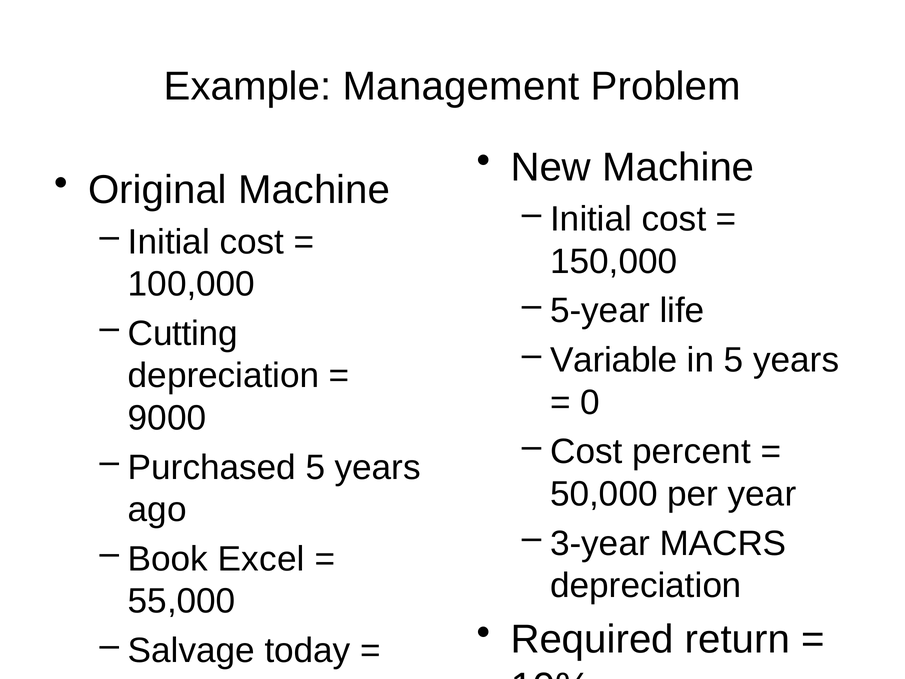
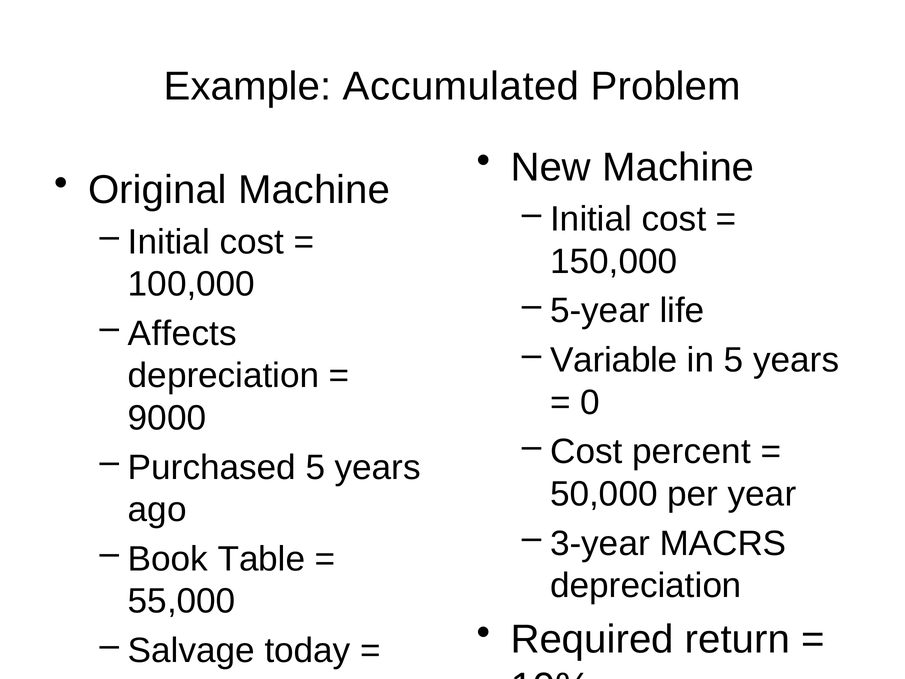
Management: Management -> Accumulated
Cutting: Cutting -> Affects
Excel: Excel -> Table
